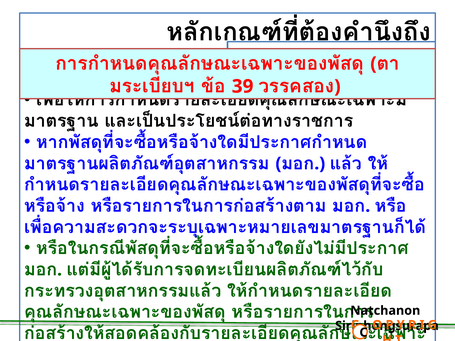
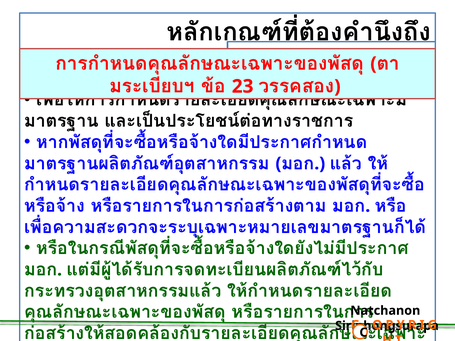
39: 39 -> 23
